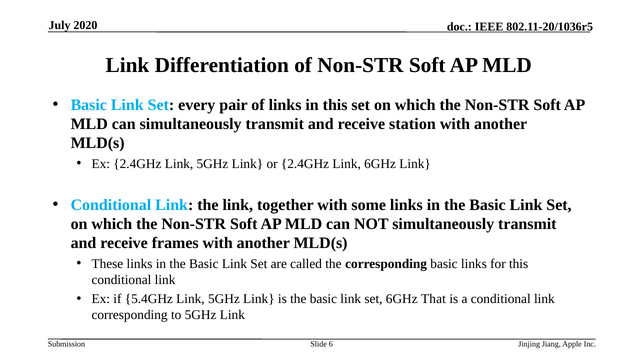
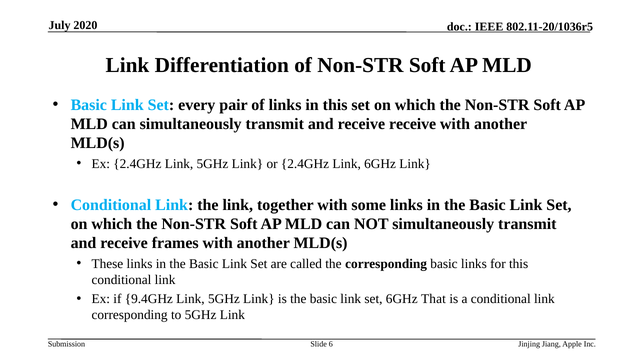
receive station: station -> receive
5.4GHz: 5.4GHz -> 9.4GHz
